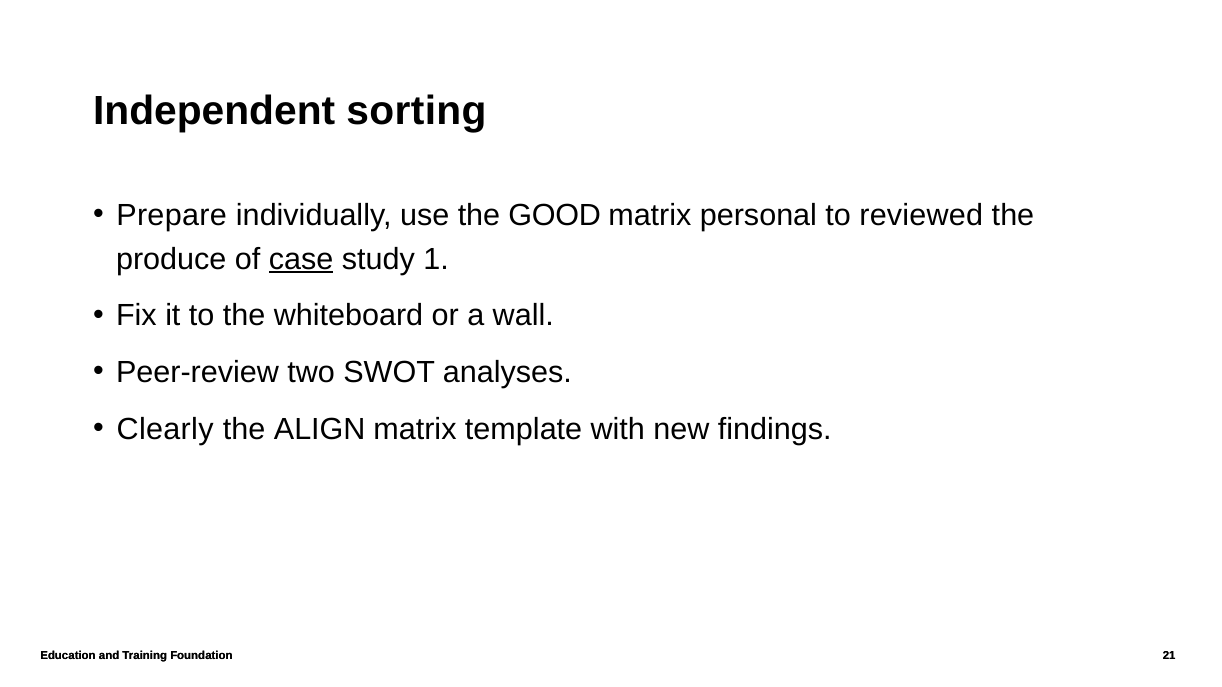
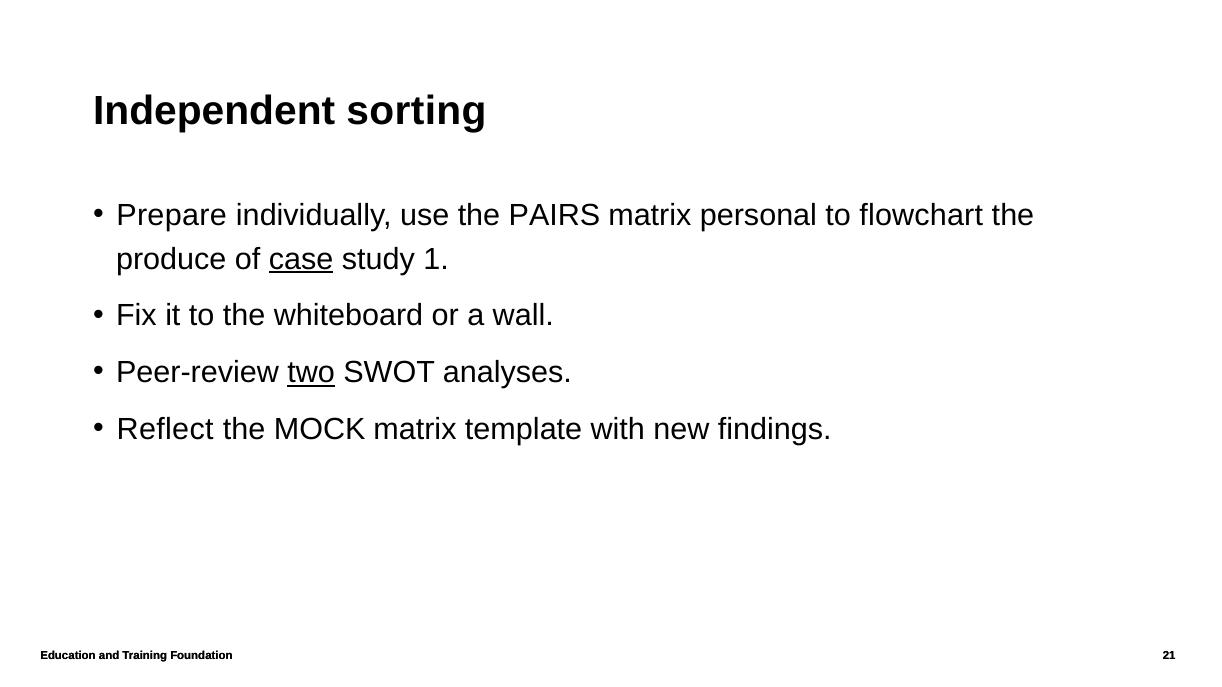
GOOD: GOOD -> PAIRS
reviewed: reviewed -> flowchart
two underline: none -> present
Clearly: Clearly -> Reflect
ALIGN: ALIGN -> MOCK
